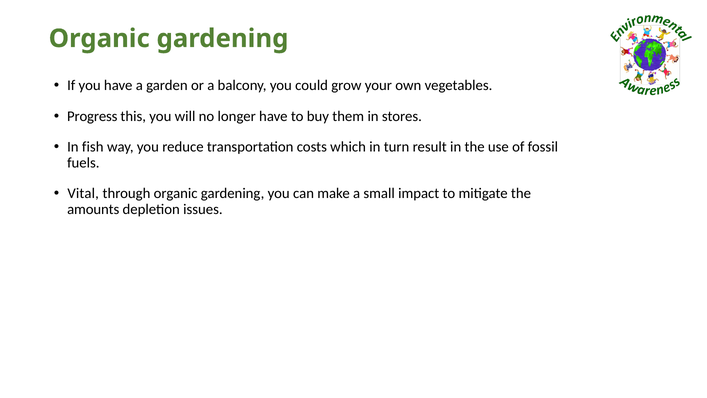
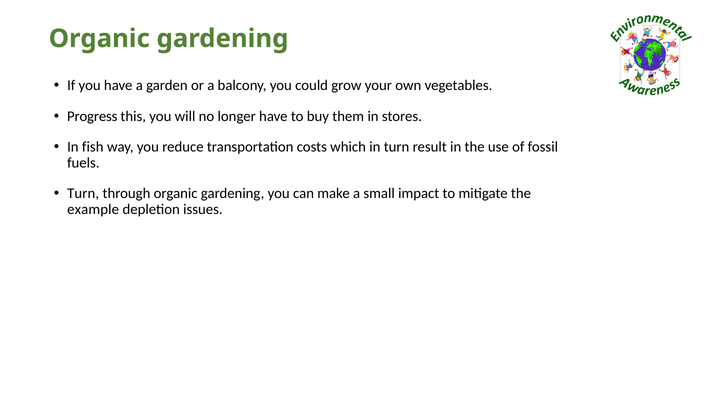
Vital at (83, 193): Vital -> Turn
amounts: amounts -> example
